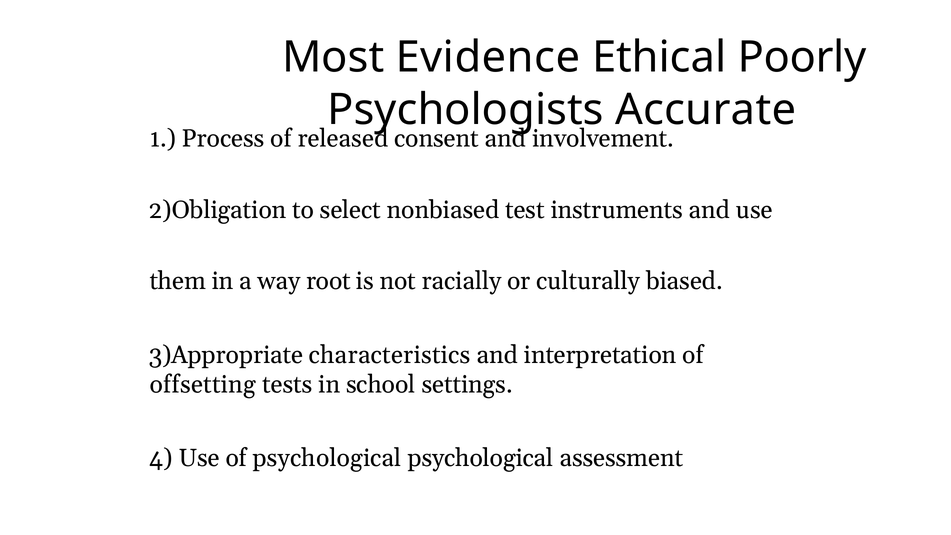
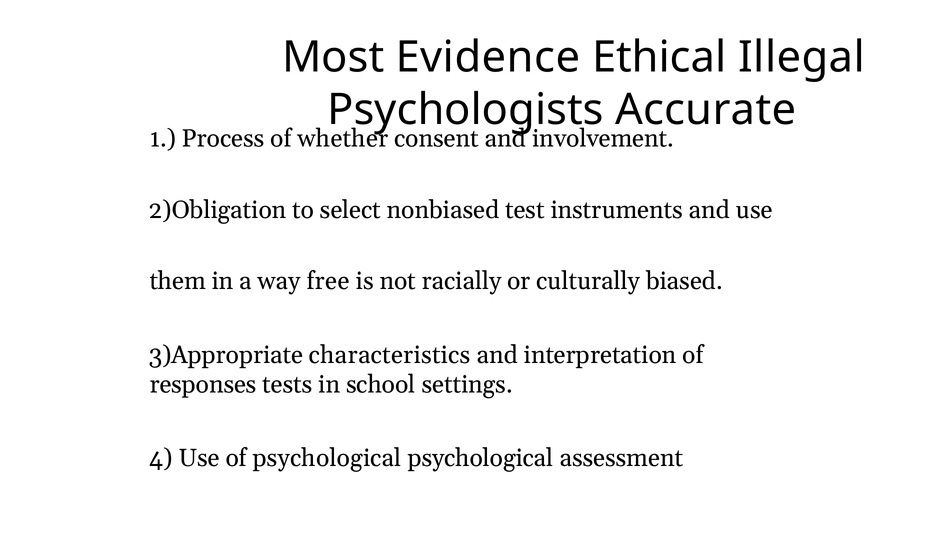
Poorly: Poorly -> Illegal
released: released -> whether
root: root -> free
offsetting: offsetting -> responses
